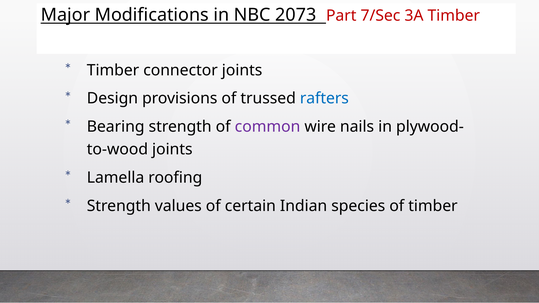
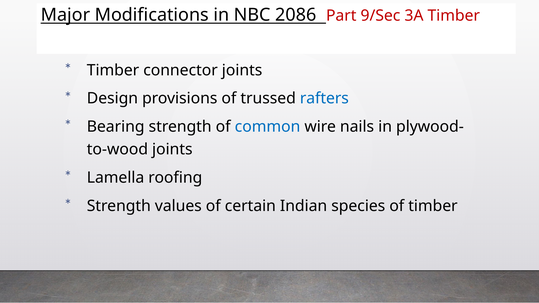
2073: 2073 -> 2086
7/Sec: 7/Sec -> 9/Sec
common colour: purple -> blue
